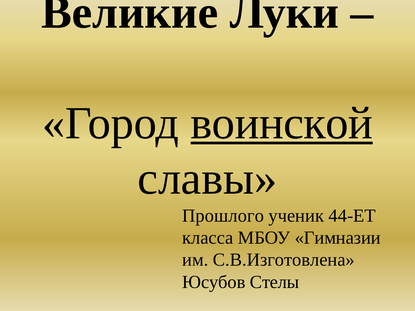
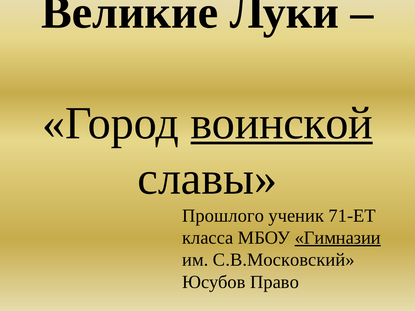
44-ЕТ: 44-ЕТ -> 71-ЕТ
Гимназии underline: none -> present
С.В.Изготовлена: С.В.Изготовлена -> С.В.Московский
Стелы: Стелы -> Право
